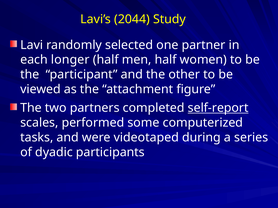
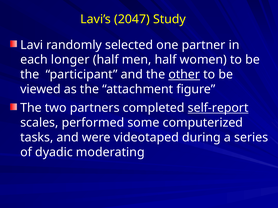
2044: 2044 -> 2047
other underline: none -> present
participants: participants -> moderating
